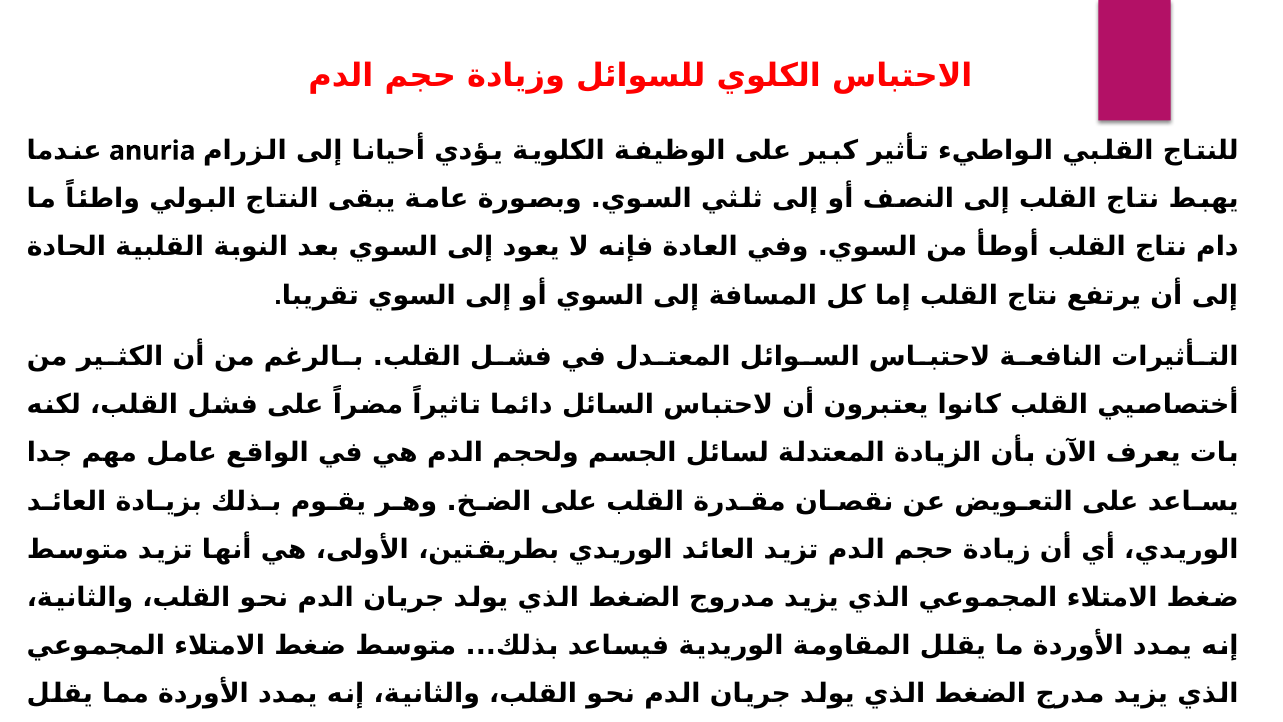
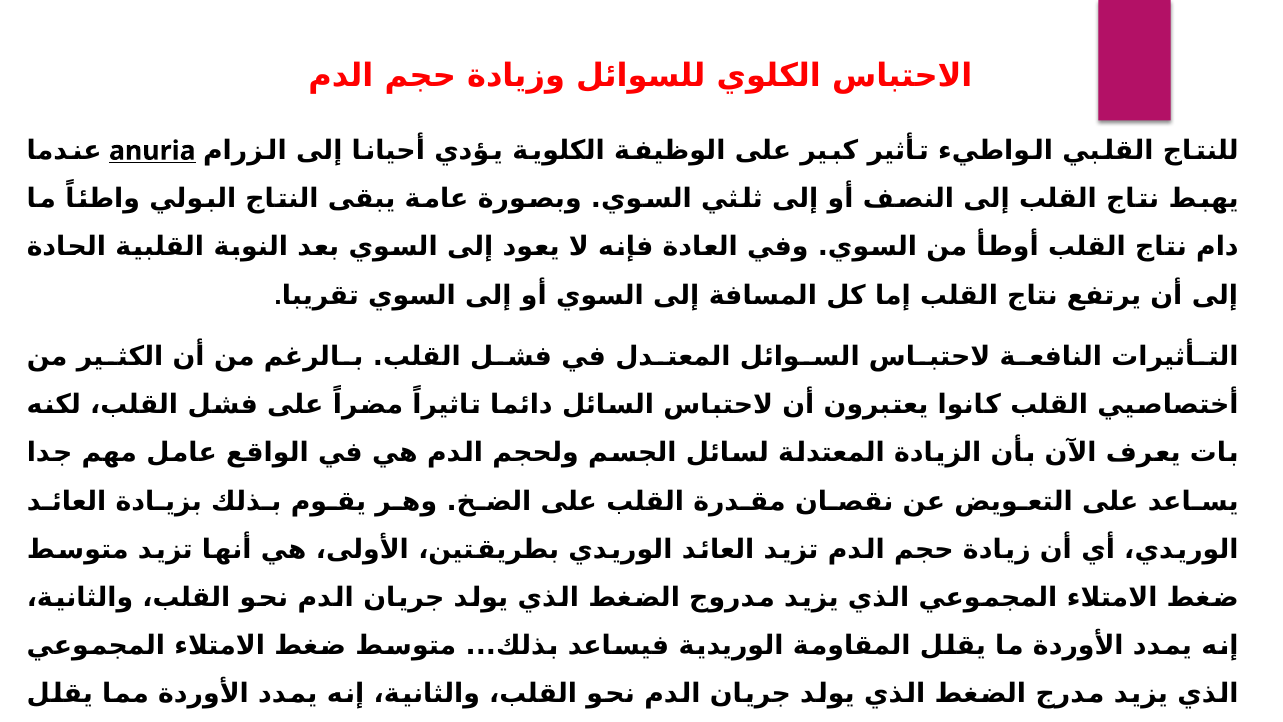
anuria underline: none -> present
